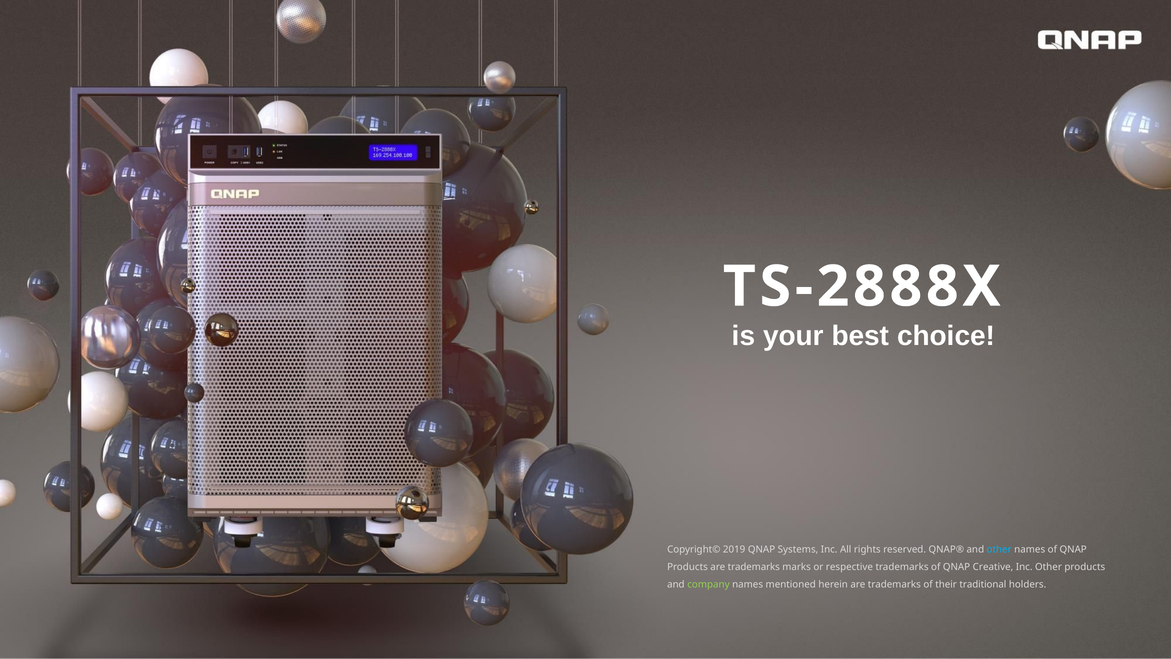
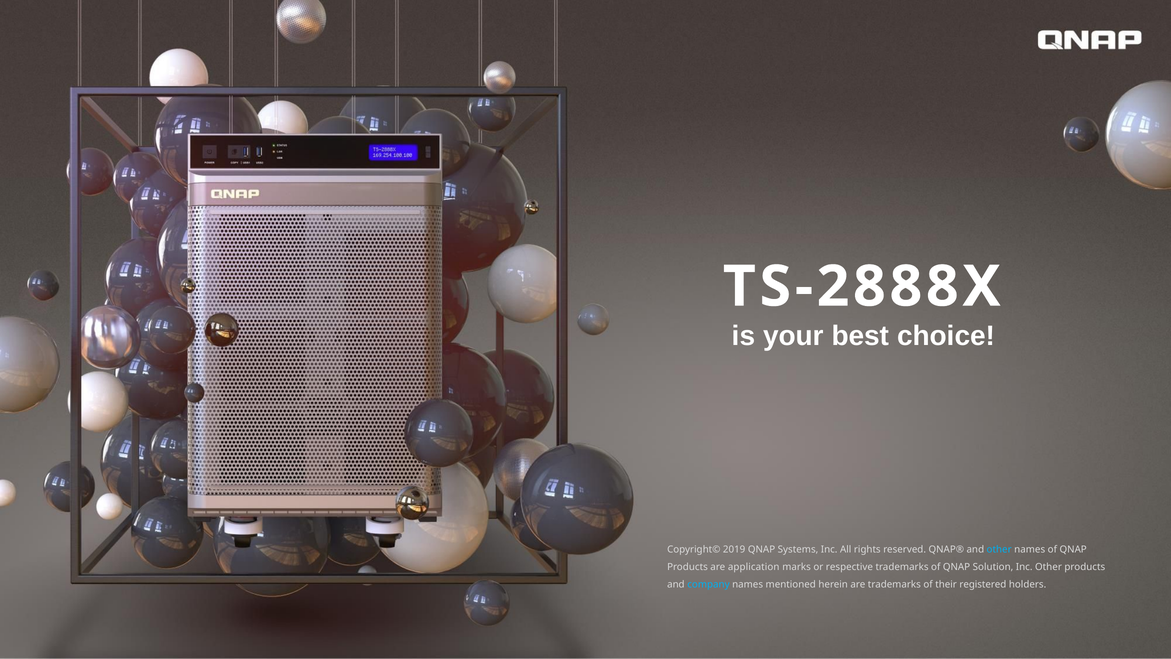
Products are trademarks: trademarks -> application
Creative: Creative -> Solution
company colour: light green -> light blue
traditional: traditional -> registered
